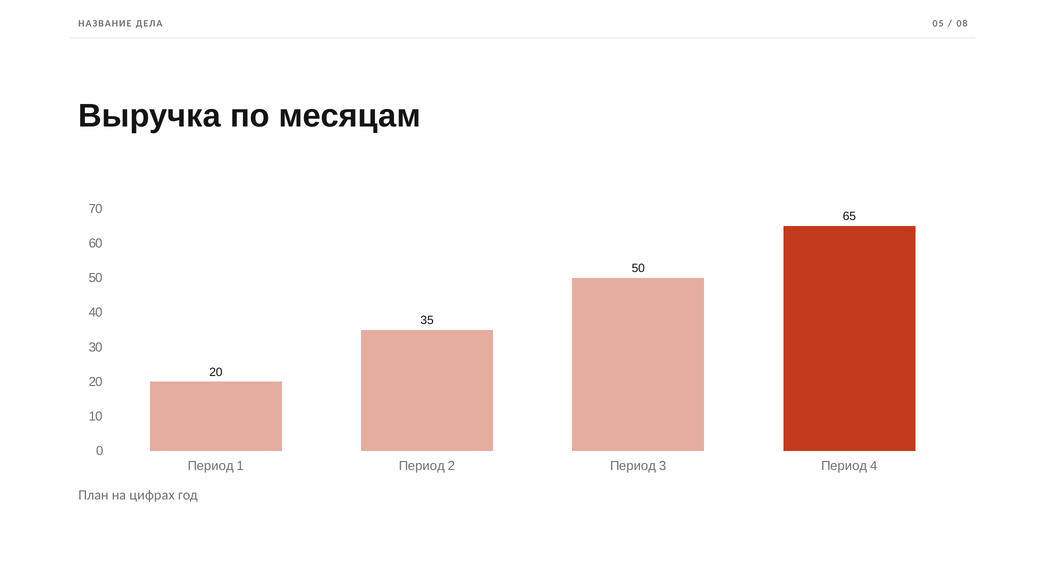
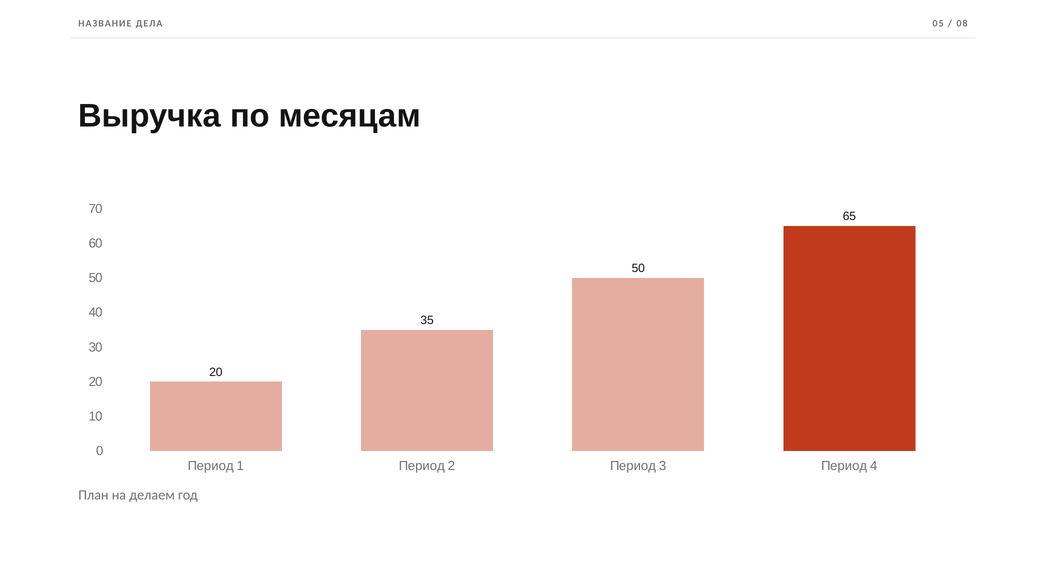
цифрах: цифрах -> делаем
